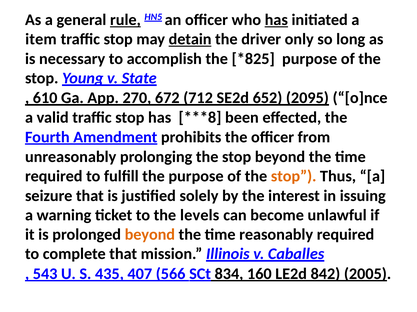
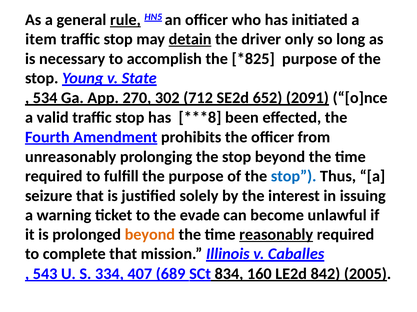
has at (276, 20) underline: present -> none
610: 610 -> 534
672: 672 -> 302
2095: 2095 -> 2091
stop at (294, 177) colour: orange -> blue
levels: levels -> evade
reasonably underline: none -> present
435: 435 -> 334
566: 566 -> 689
